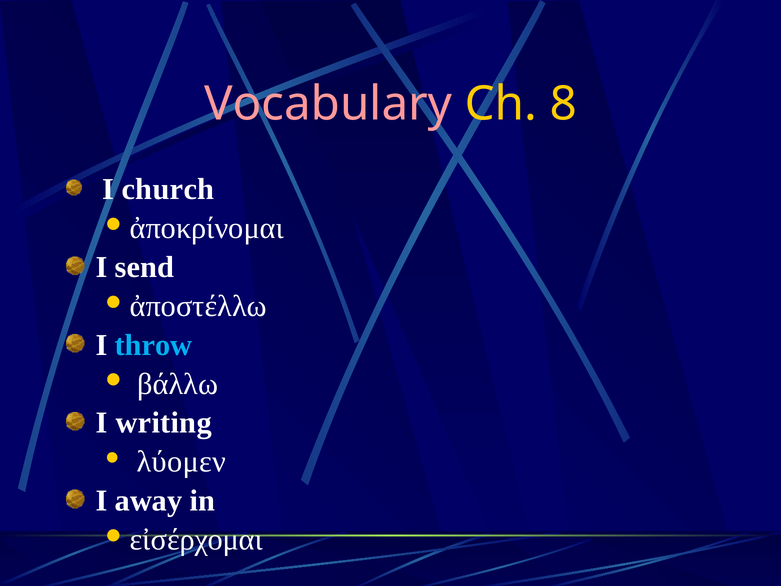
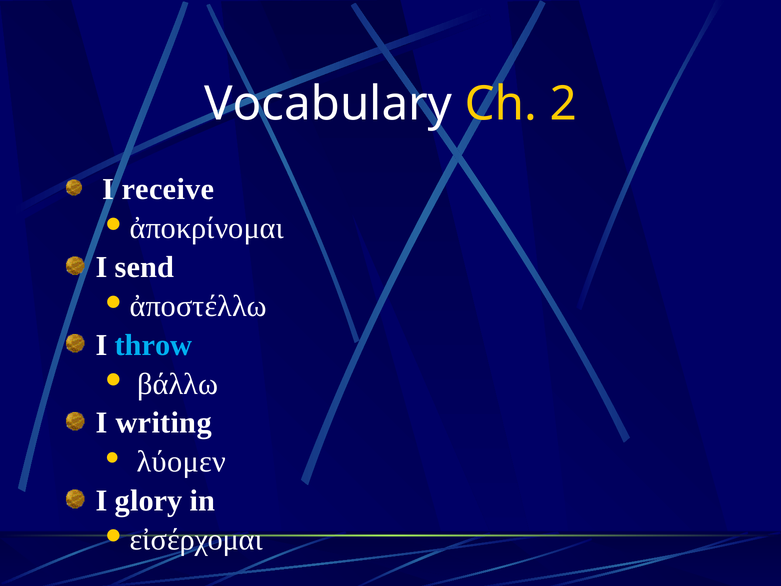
Vocabulary colour: pink -> white
8: 8 -> 2
church: church -> receive
away: away -> glory
